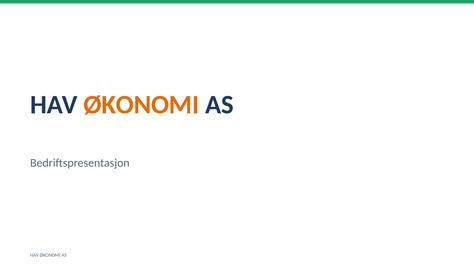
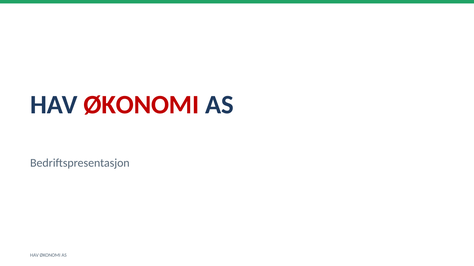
ØKONOMI at (141, 105) colour: orange -> red
